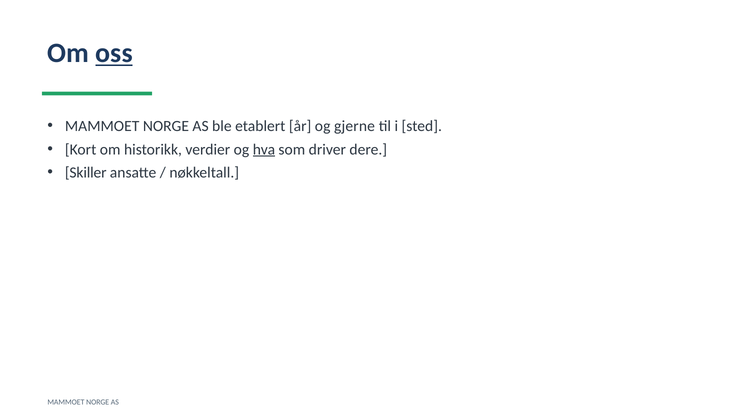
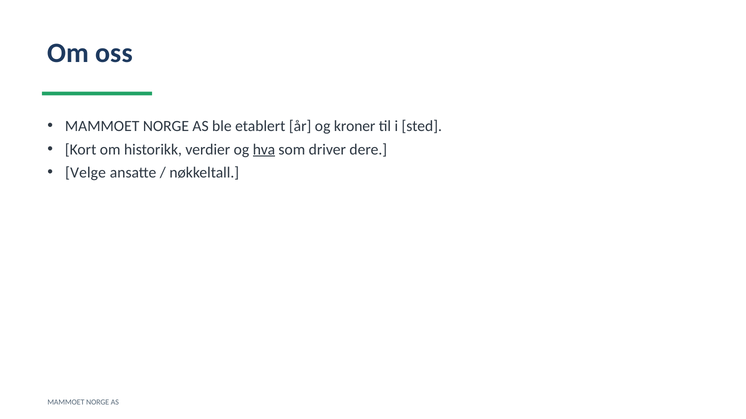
oss underline: present -> none
gjerne: gjerne -> kroner
Skiller: Skiller -> Velge
